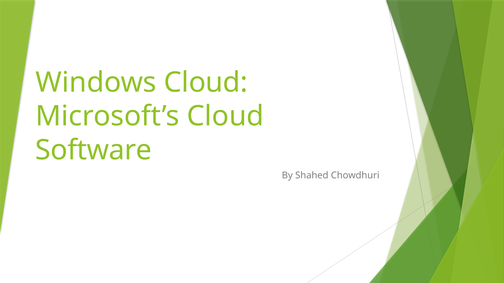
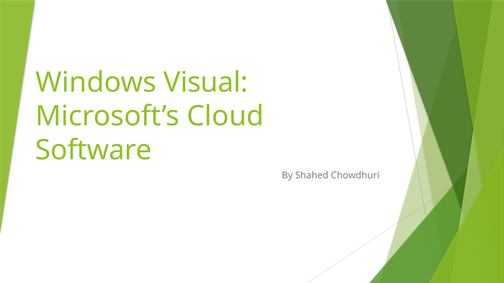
Windows Cloud: Cloud -> Visual
